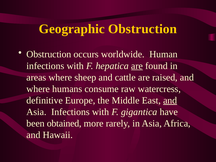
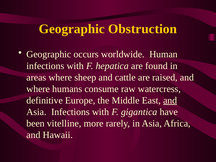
Obstruction at (49, 54): Obstruction -> Geographic
are at (137, 66) underline: present -> none
obtained: obtained -> vitelline
